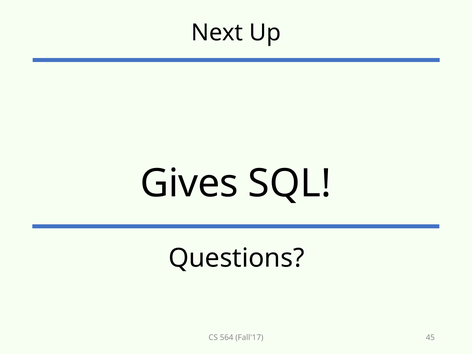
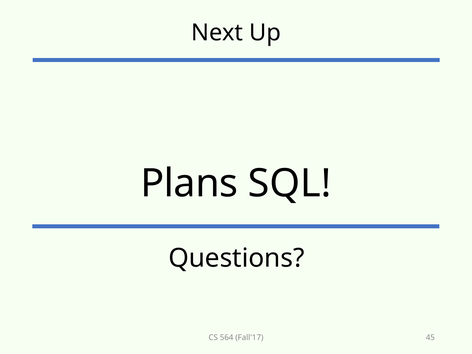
Gives: Gives -> Plans
